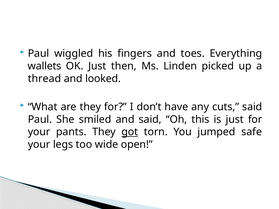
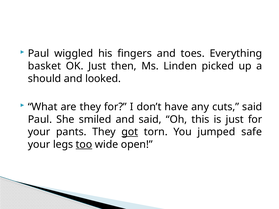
wallets: wallets -> basket
thread: thread -> should
too underline: none -> present
